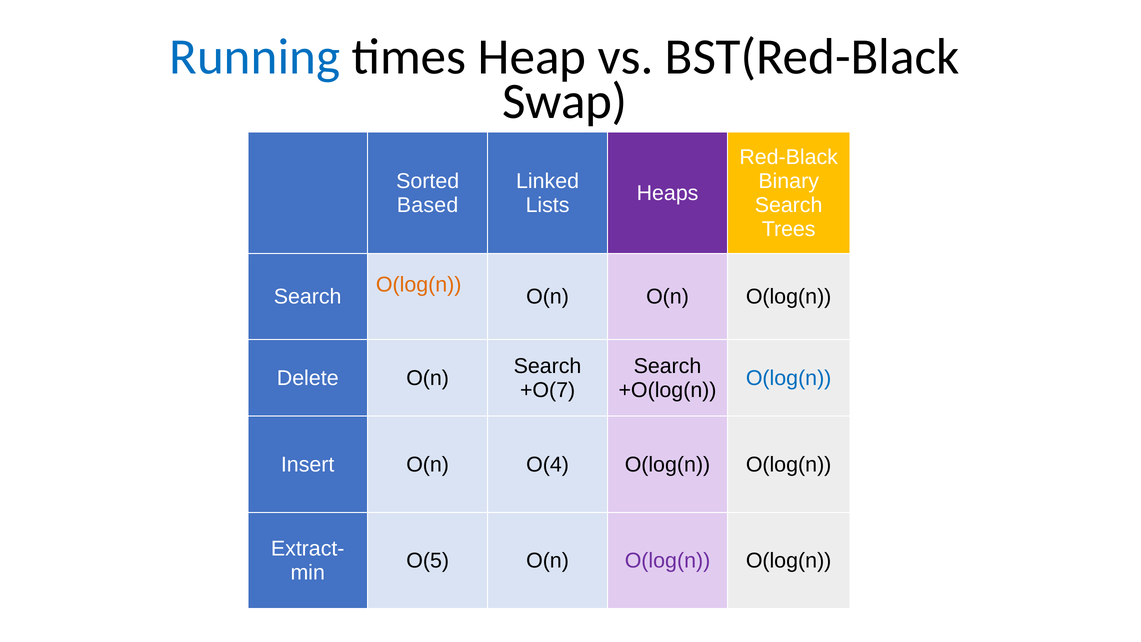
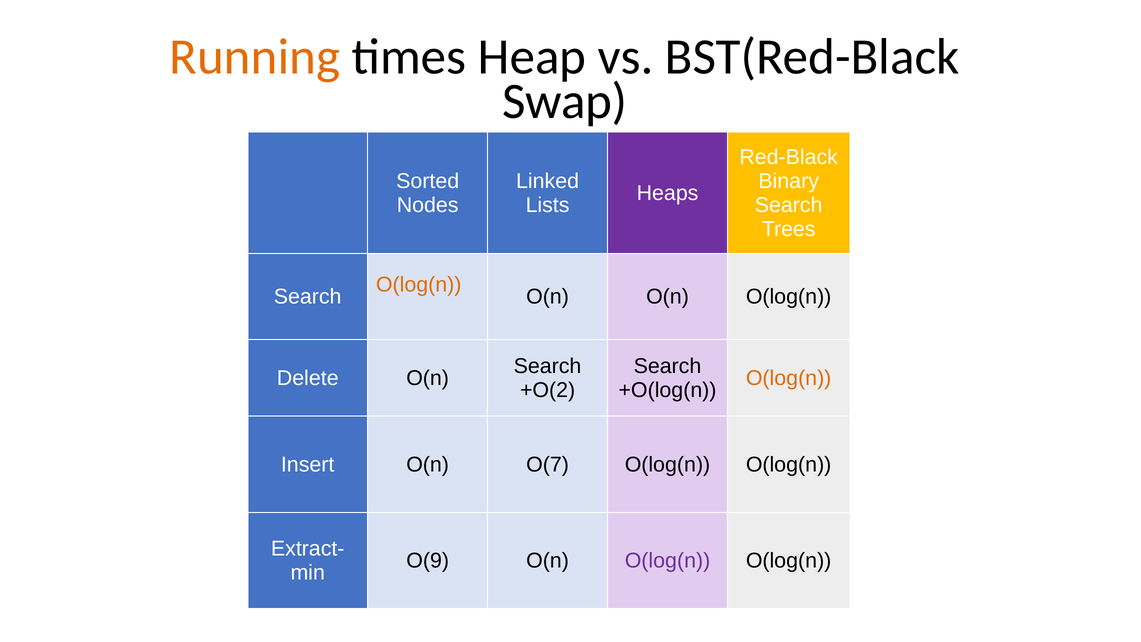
Running colour: blue -> orange
Based: Based -> Nodes
O(log(n at (789, 378) colour: blue -> orange
+O(7: +O(7 -> +O(2
O(4: O(4 -> O(7
O(5: O(5 -> O(9
